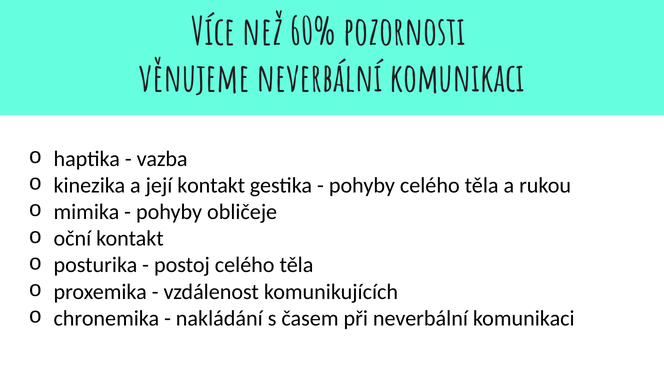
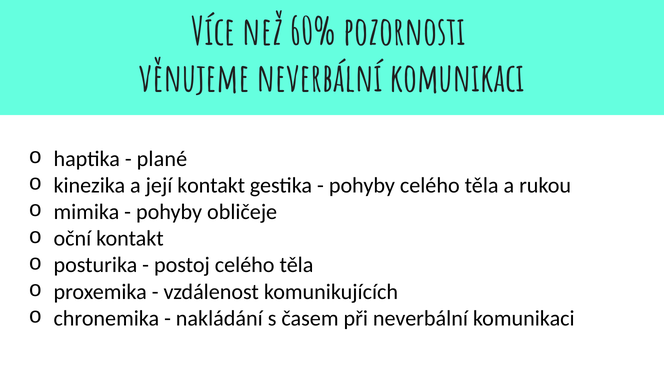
vazba: vazba -> plané
